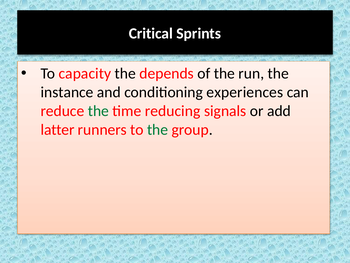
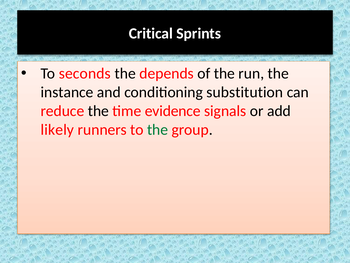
capacity: capacity -> seconds
experiences: experiences -> substitution
the at (98, 111) colour: green -> black
reducing: reducing -> evidence
latter: latter -> likely
